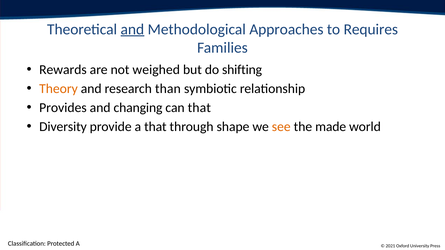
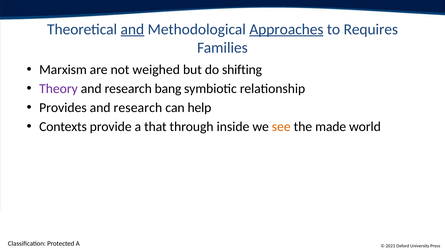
Approaches underline: none -> present
Rewards: Rewards -> Marxism
Theory colour: orange -> purple
than: than -> bang
changing at (138, 108): changing -> research
can that: that -> help
Diversity: Diversity -> Contexts
shape: shape -> inside
